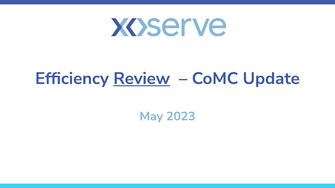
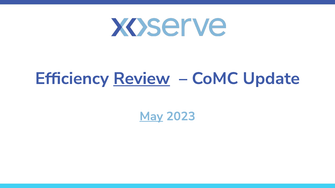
May underline: none -> present
